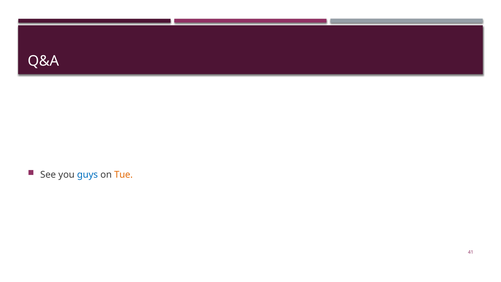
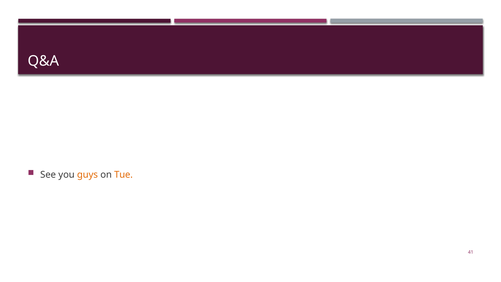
guys colour: blue -> orange
